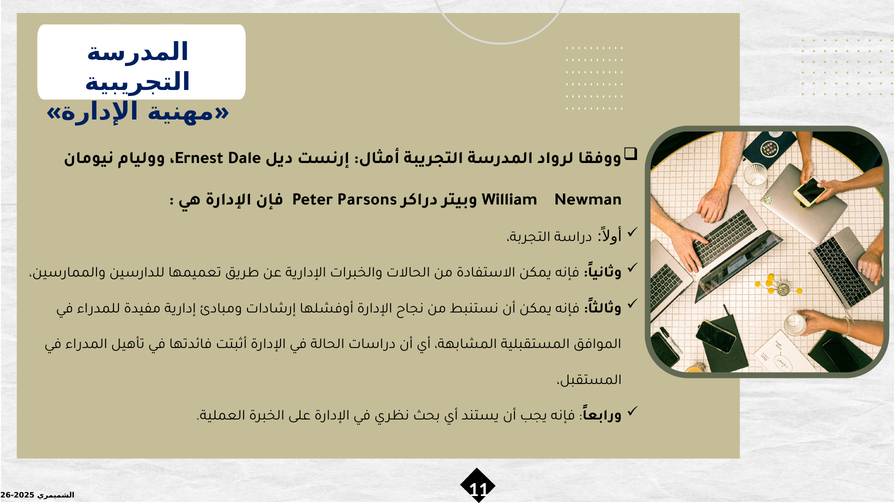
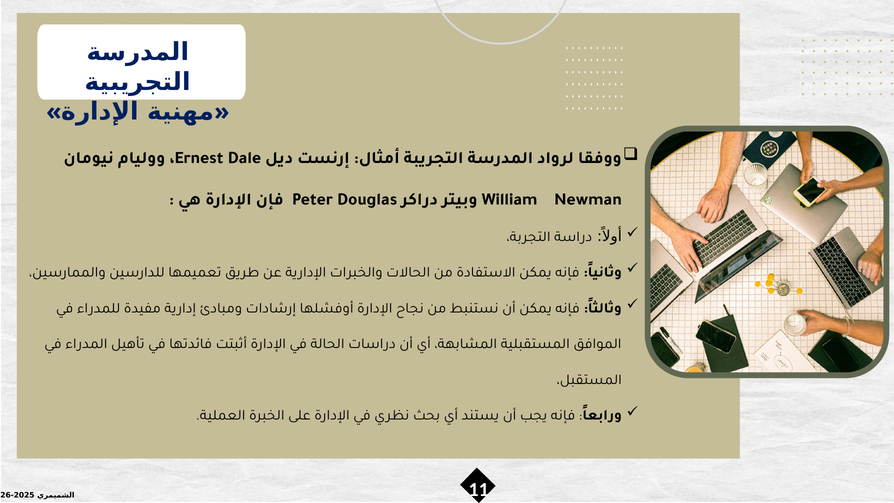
Parsons: Parsons -> Douglas
